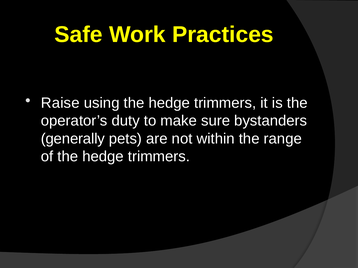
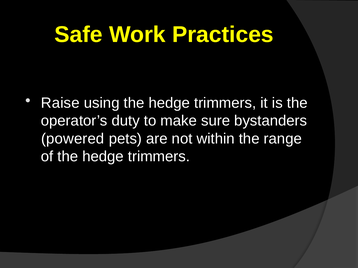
generally: generally -> powered
